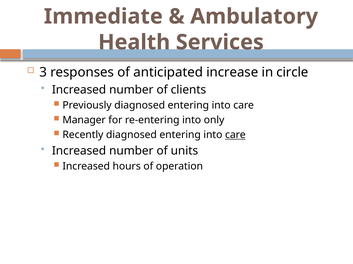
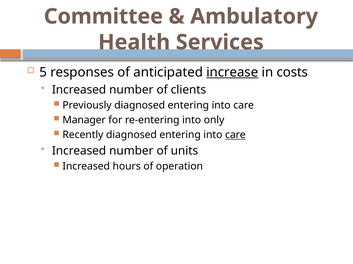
Immediate: Immediate -> Committee
3: 3 -> 5
increase underline: none -> present
circle: circle -> costs
